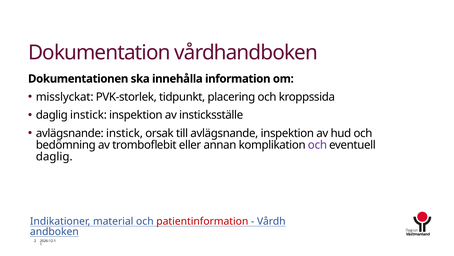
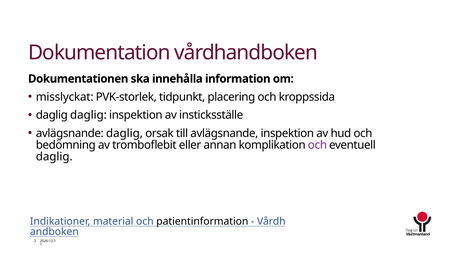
daglig instick: instick -> daglig
avlägsnande instick: instick -> daglig
patientinformation colour: red -> black
